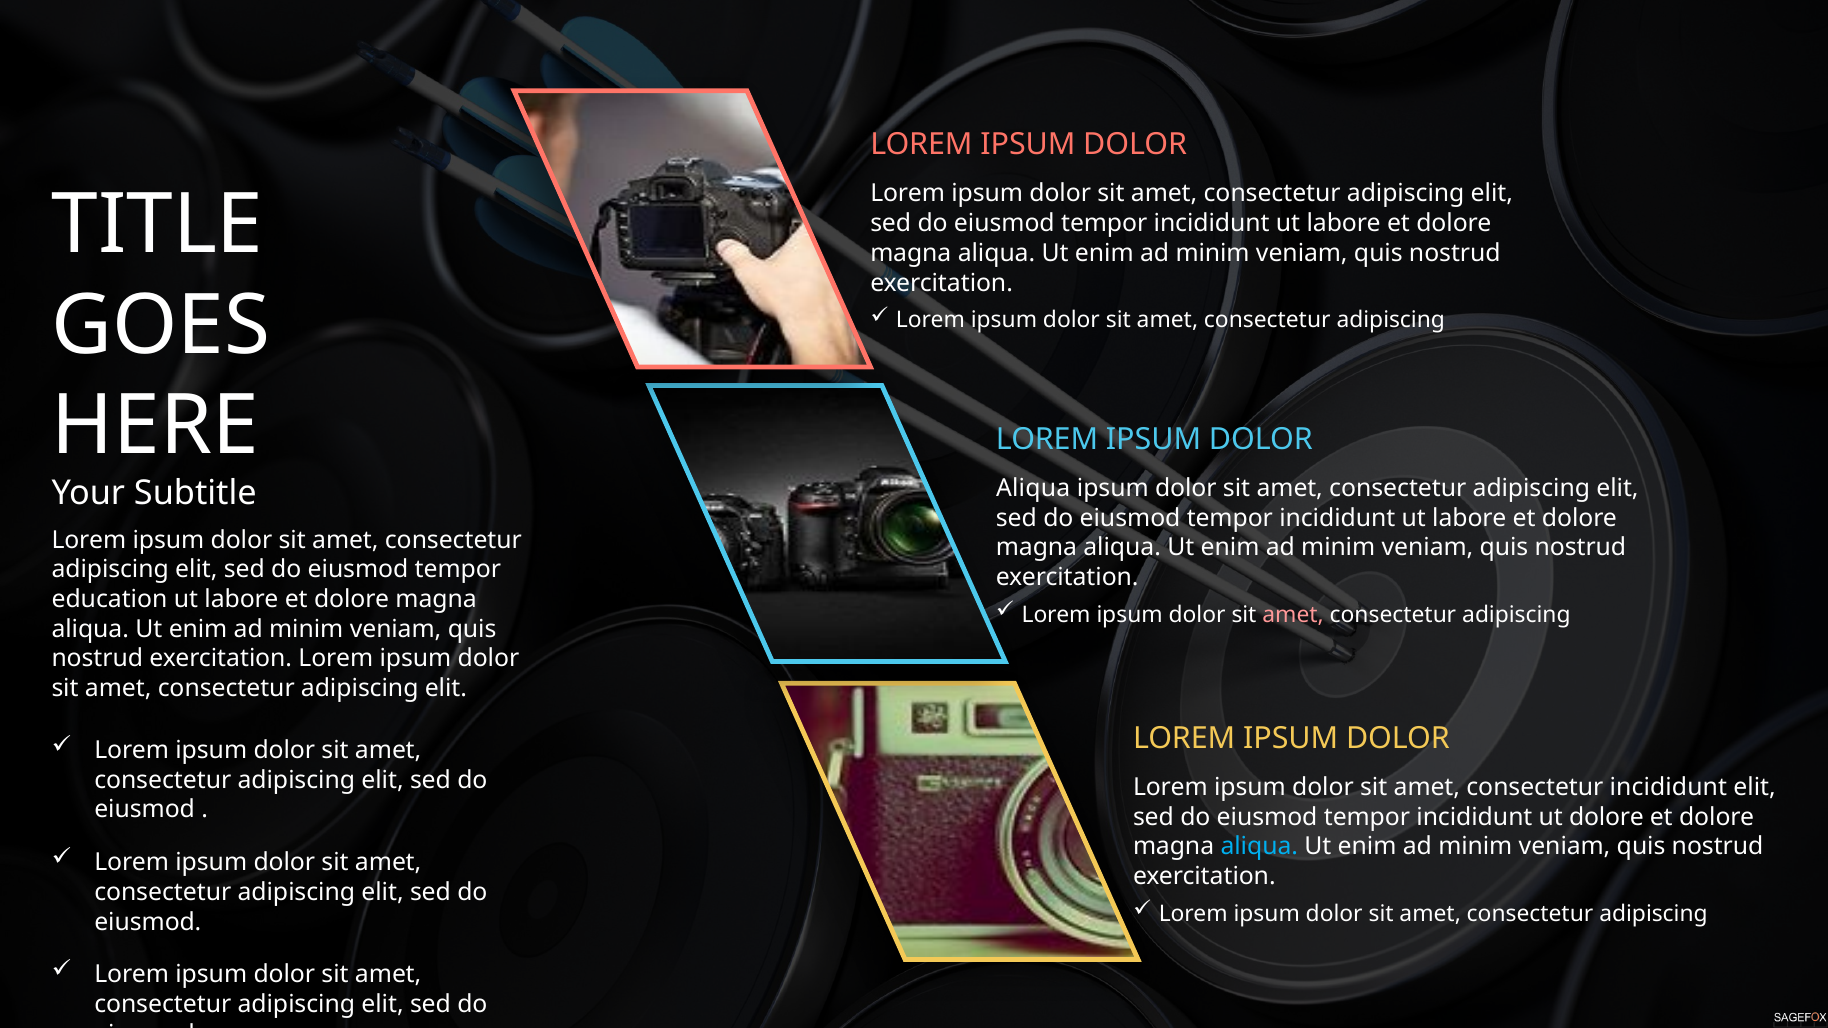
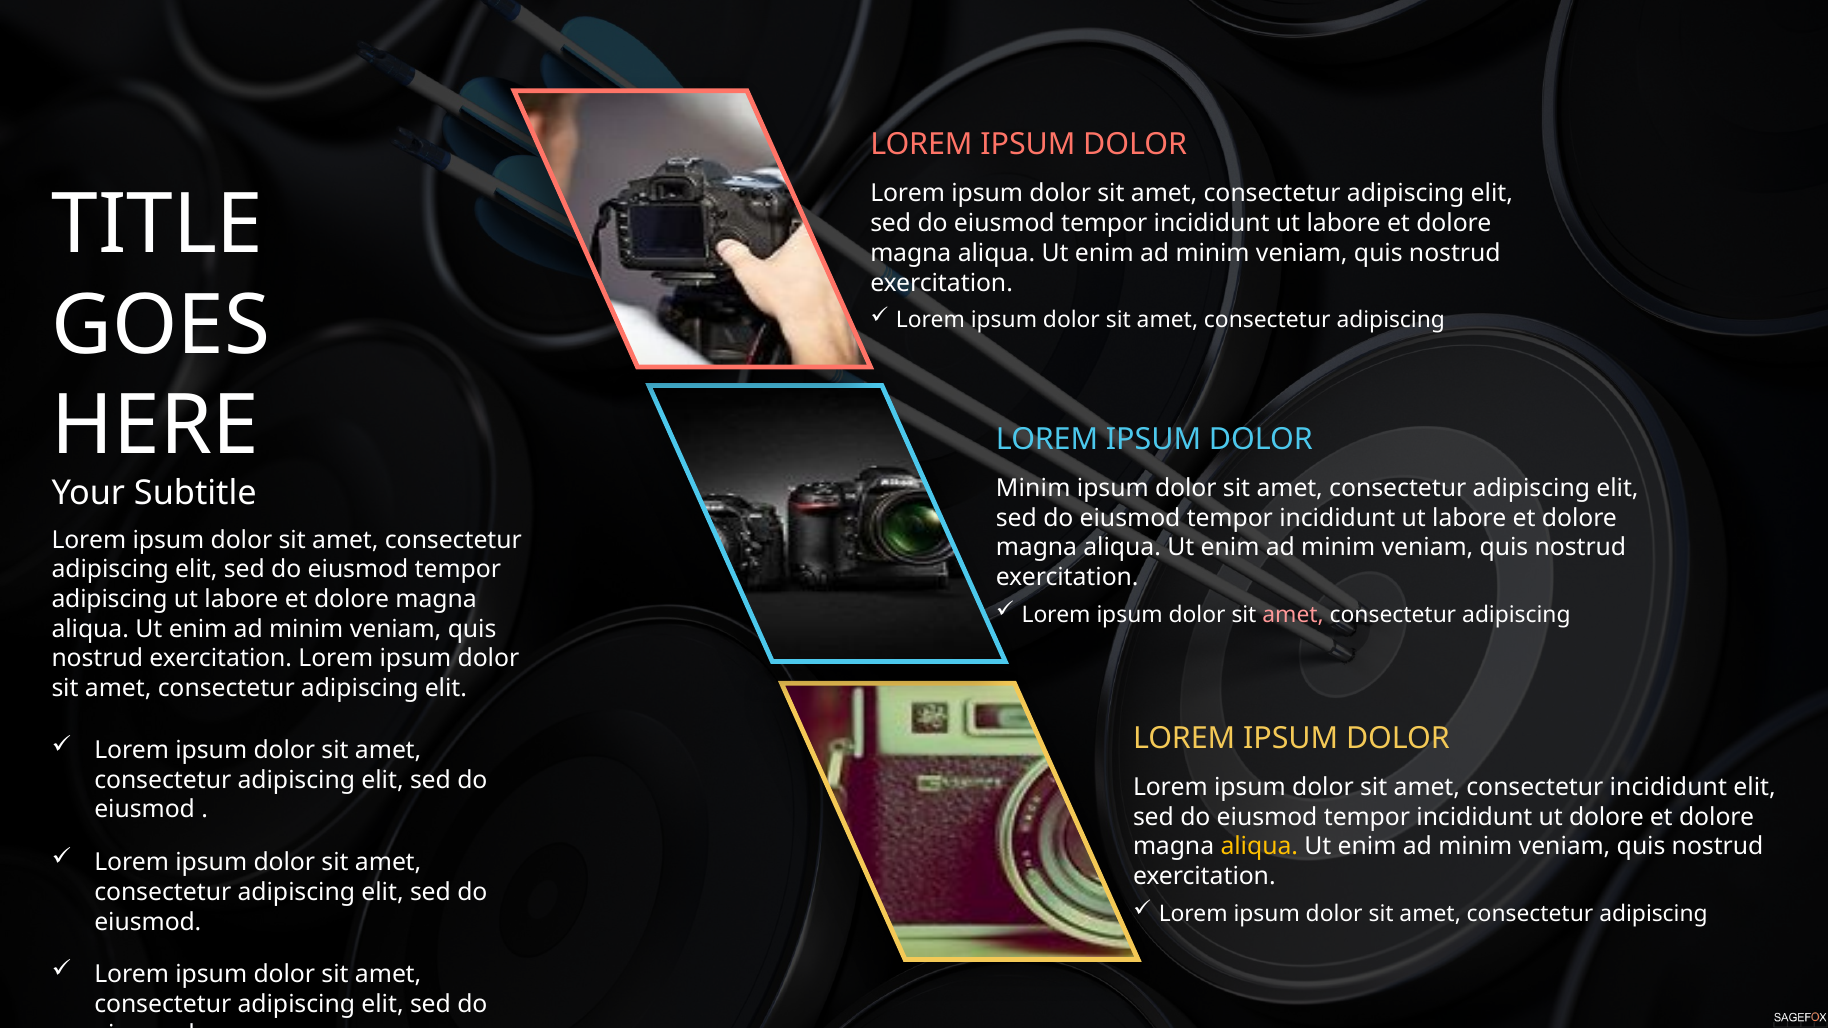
Aliqua at (1033, 488): Aliqua -> Minim
education at (109, 599): education -> adipiscing
aliqua at (1259, 847) colour: light blue -> yellow
